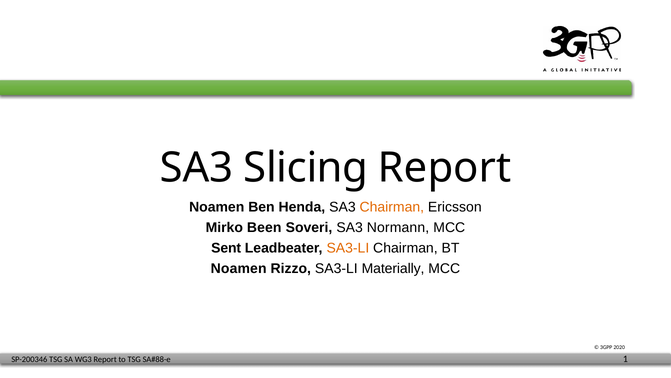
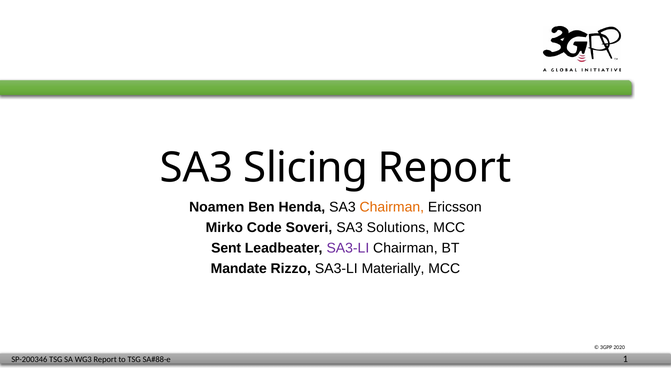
Been: Been -> Code
Normann: Normann -> Solutions
SA3-LI at (348, 248) colour: orange -> purple
Noamen at (239, 268): Noamen -> Mandate
